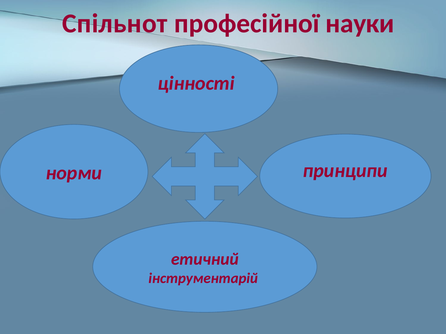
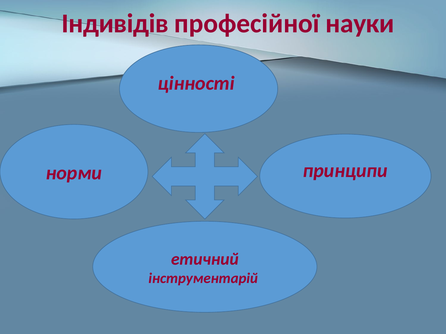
Спільнот: Спільнот -> Індивідів
